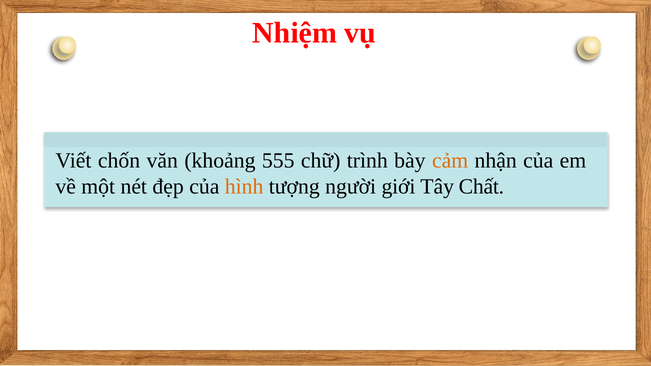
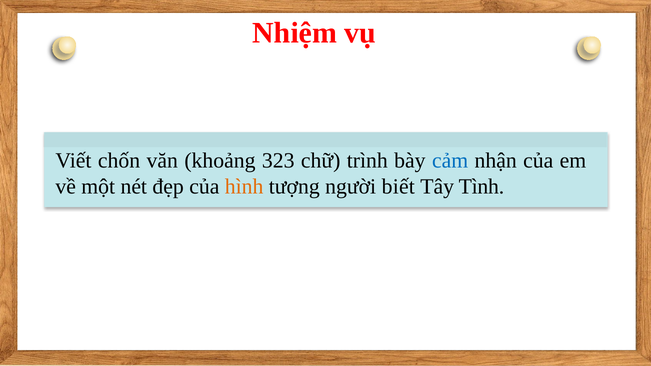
555: 555 -> 323
cảm colour: orange -> blue
giới: giới -> biết
Chất: Chất -> Tình
